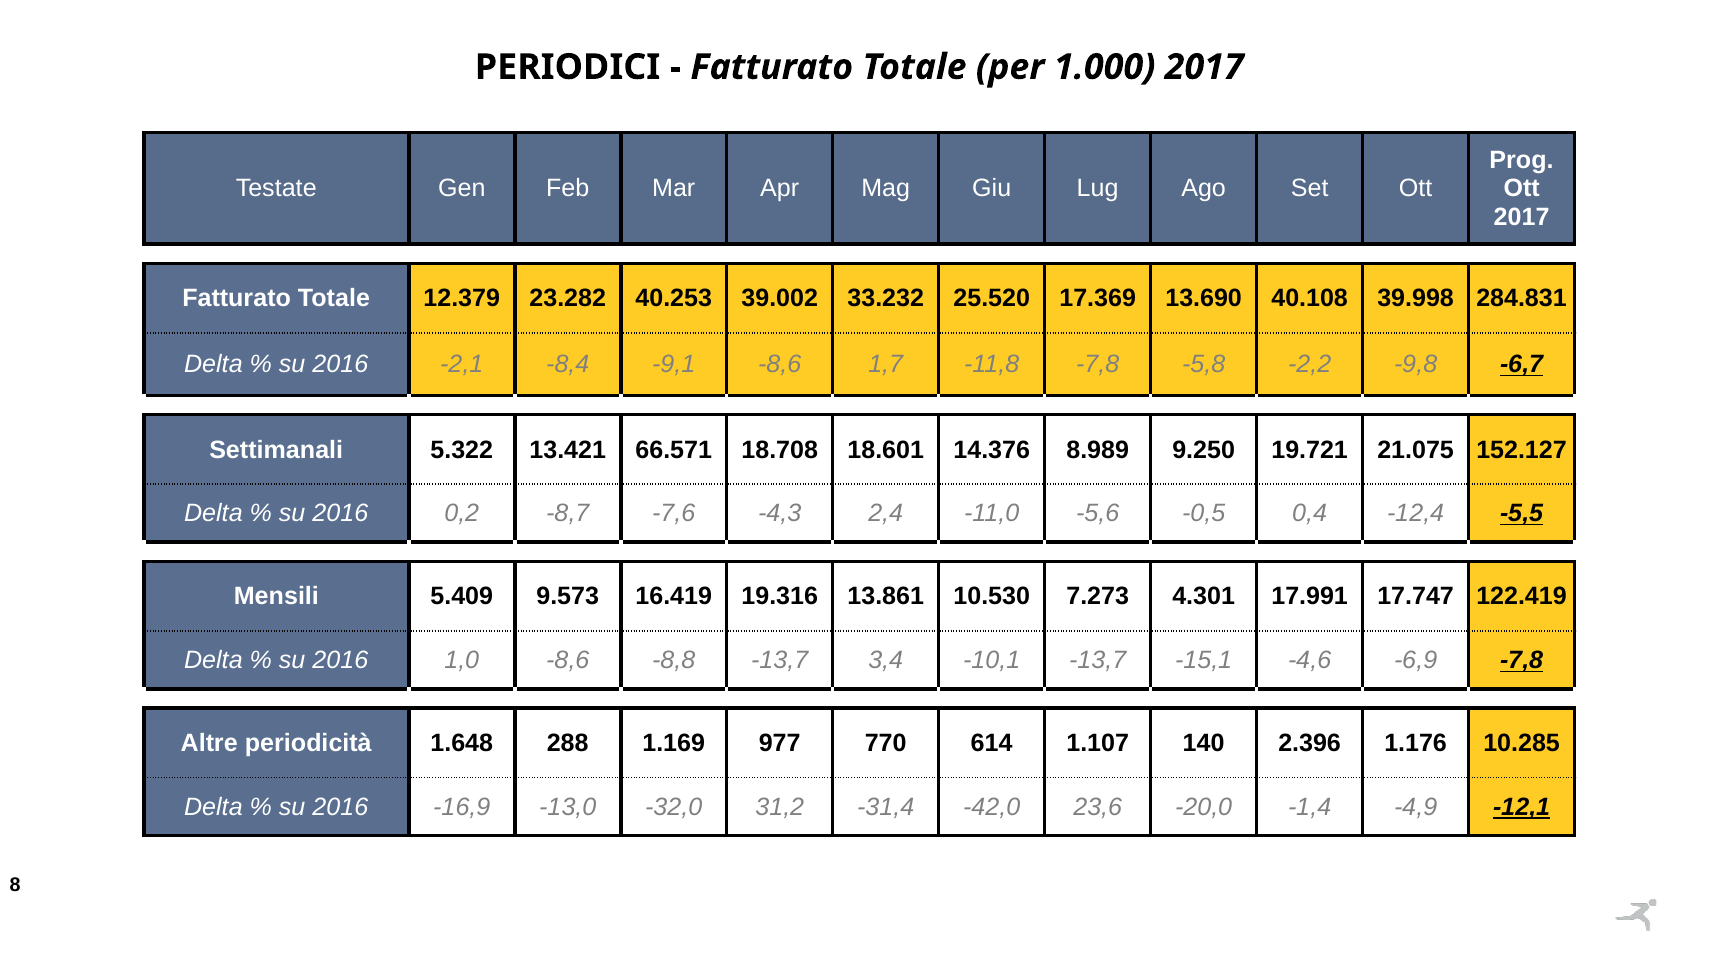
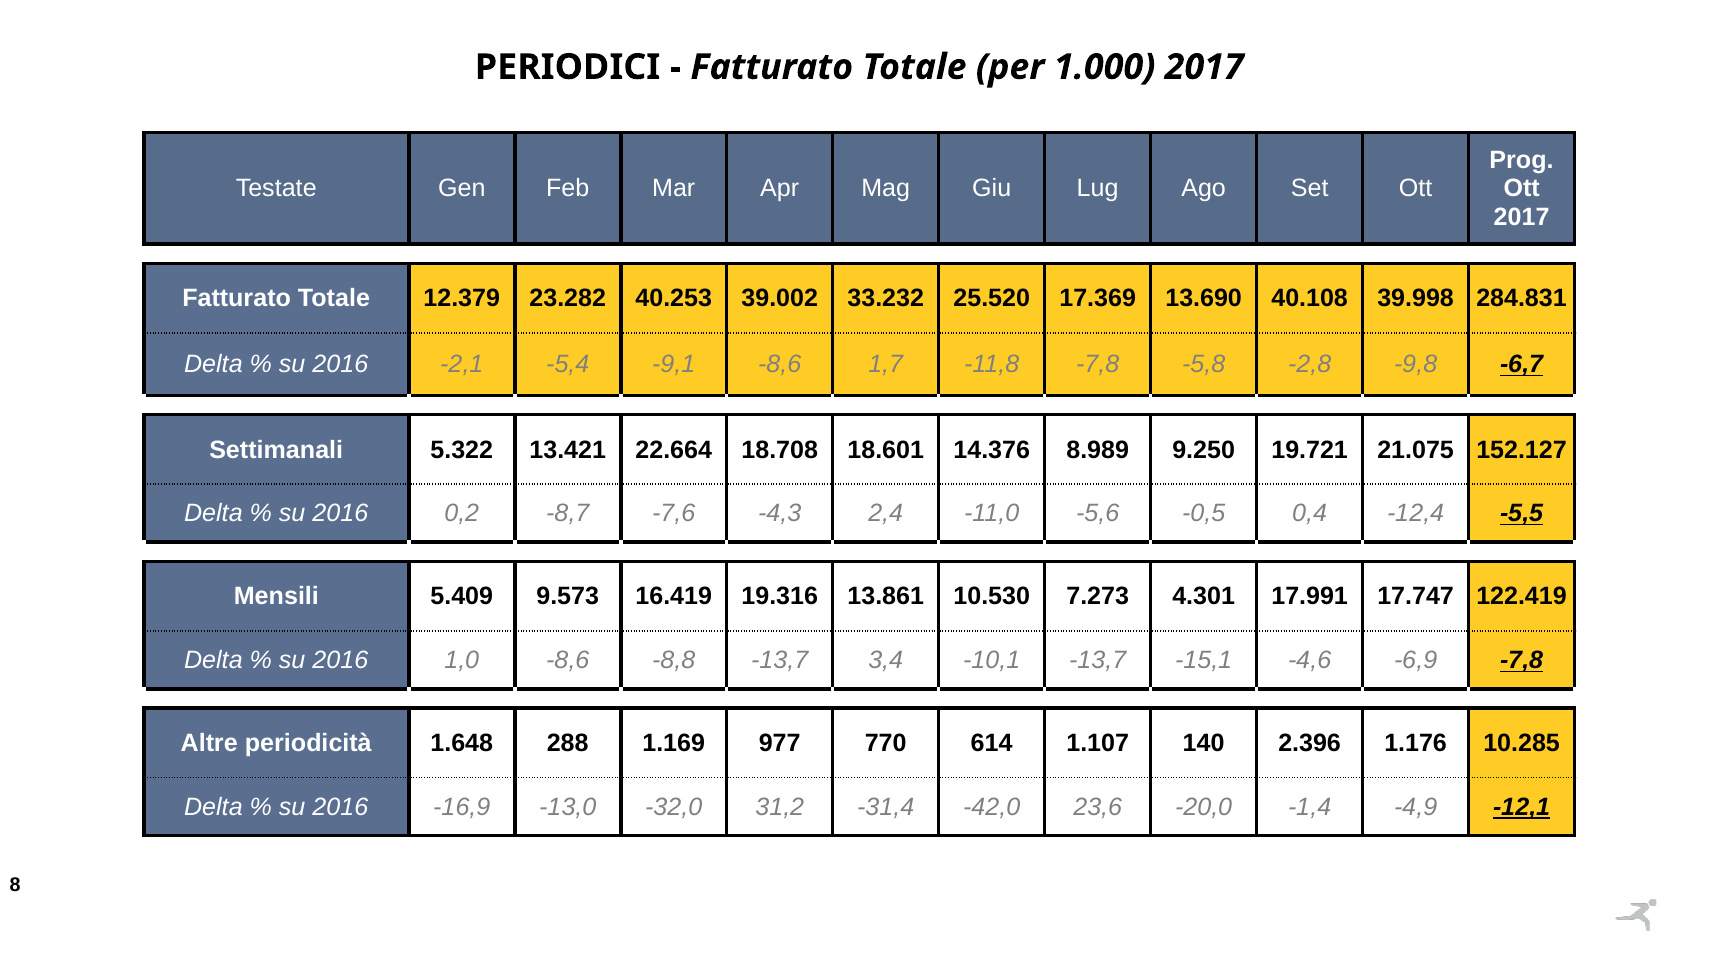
-8,4: -8,4 -> -5,4
-2,2: -2,2 -> -2,8
66.571: 66.571 -> 22.664
